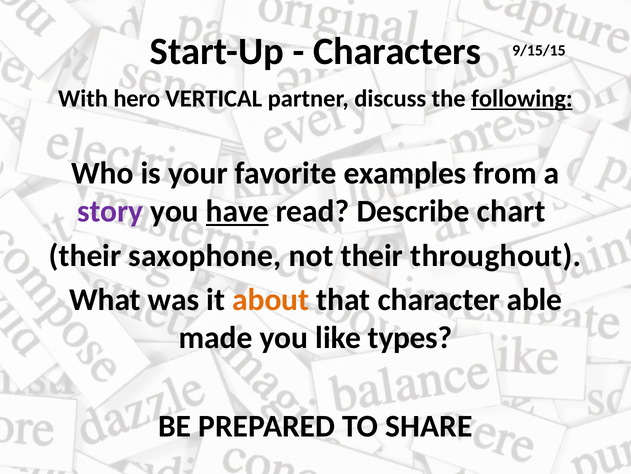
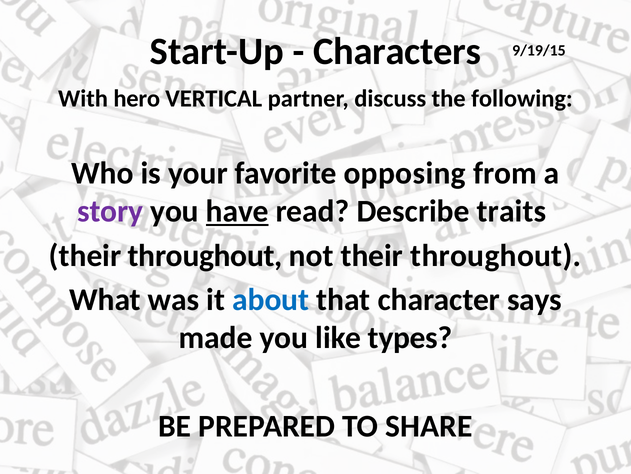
9/15/15: 9/15/15 -> 9/19/15
following underline: present -> none
examples: examples -> opposing
chart: chart -> traits
saxophone at (205, 255): saxophone -> throughout
about colour: orange -> blue
able: able -> says
